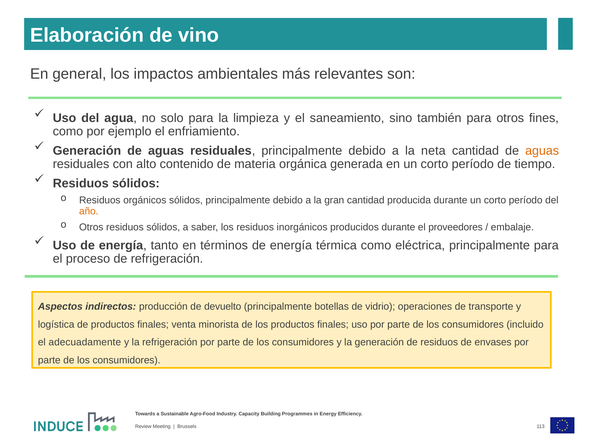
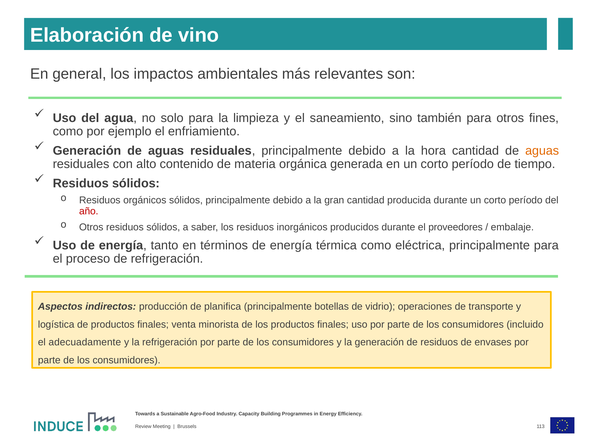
neta: neta -> hora
año colour: orange -> red
devuelto: devuelto -> planifica
